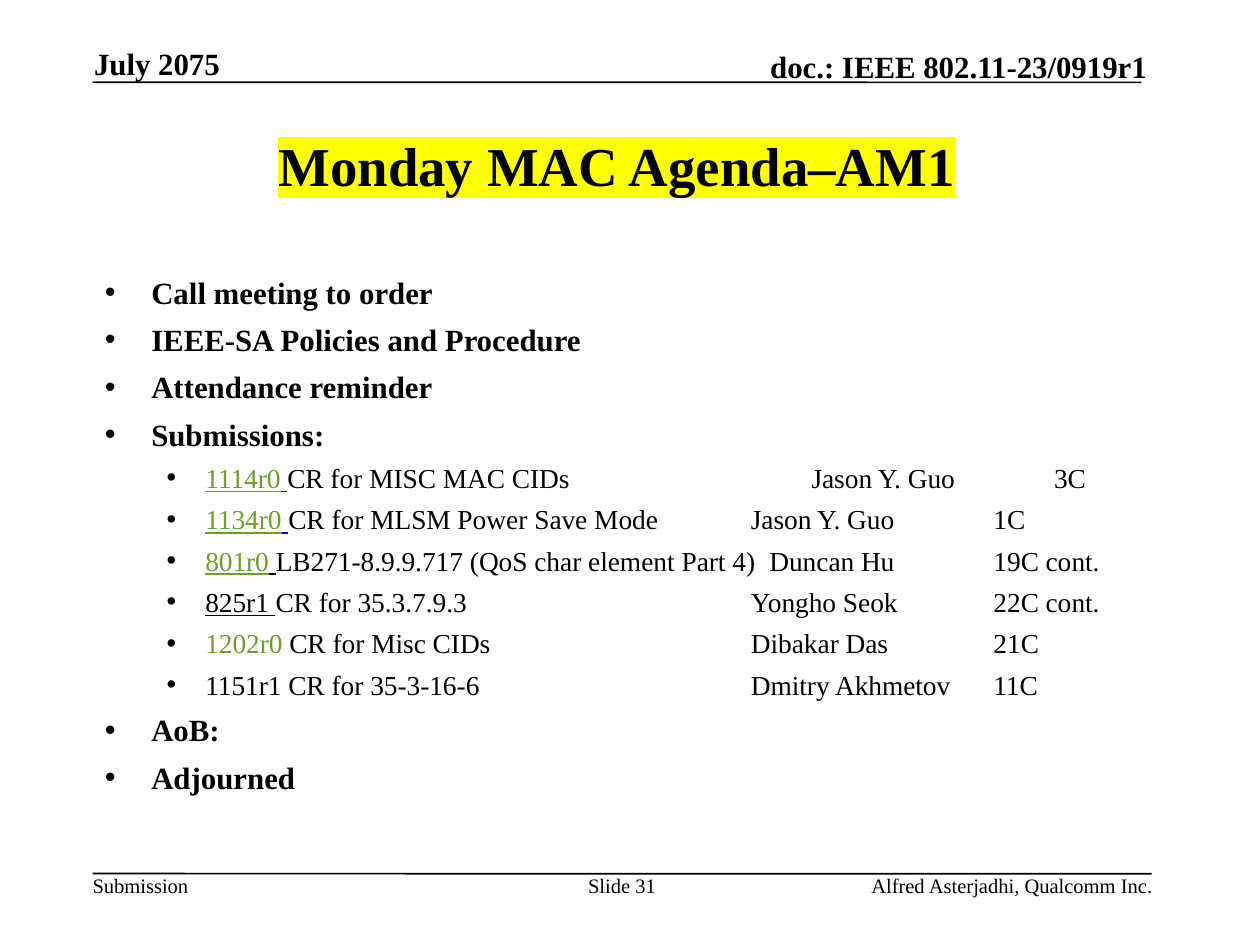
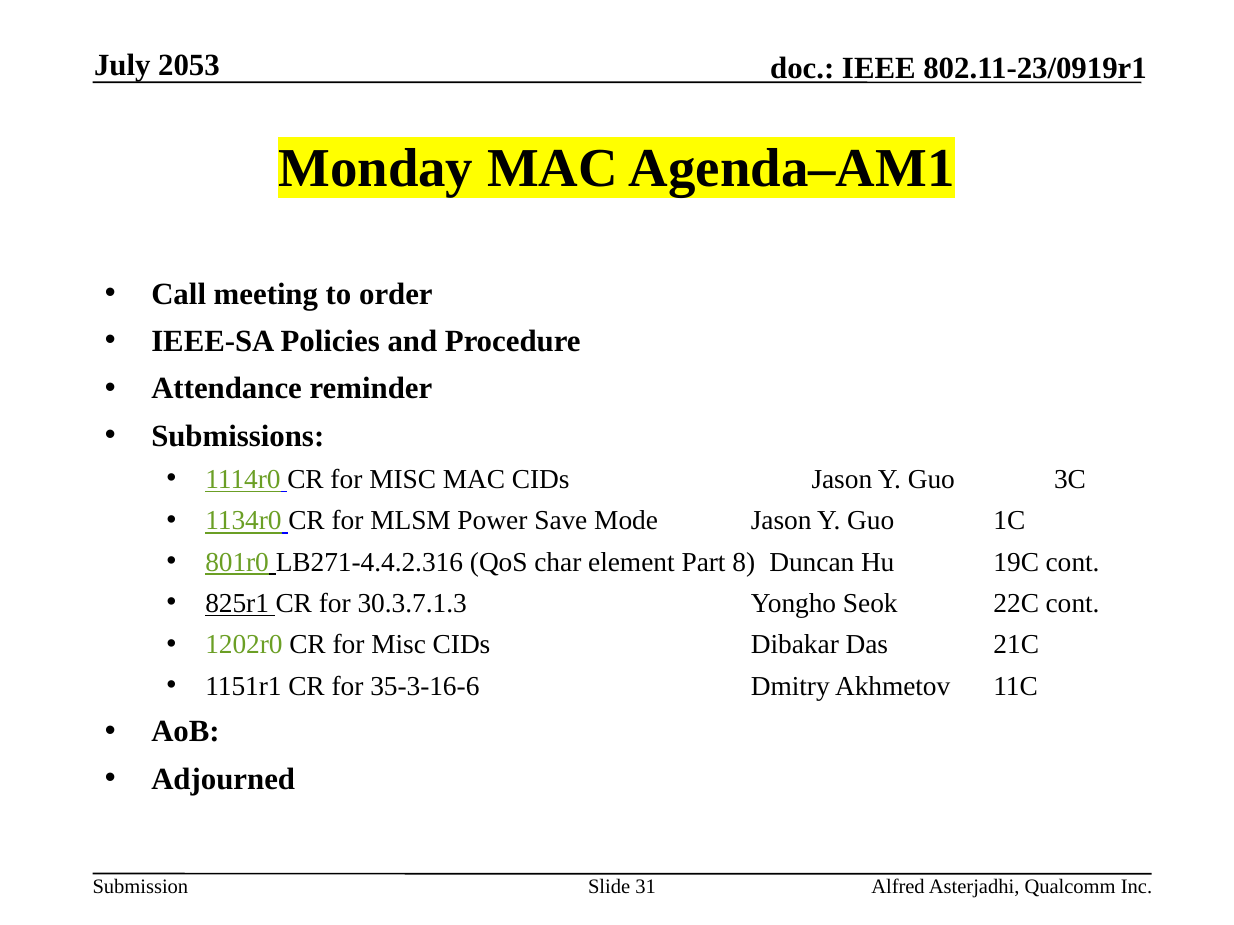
2075: 2075 -> 2053
LB271-8.9.9.717: LB271-8.9.9.717 -> LB271-4.4.2.316
4: 4 -> 8
35.3.7.9.3: 35.3.7.9.3 -> 30.3.7.1.3
